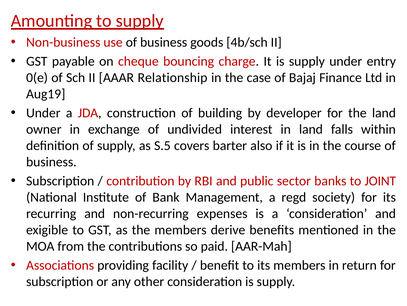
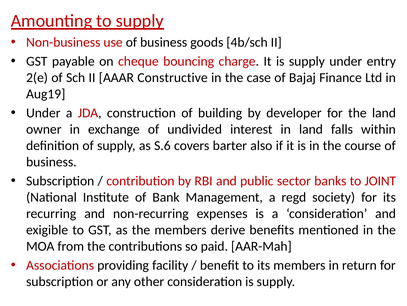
0(e: 0(e -> 2(e
Relationship: Relationship -> Constructive
S.5: S.5 -> S.6
